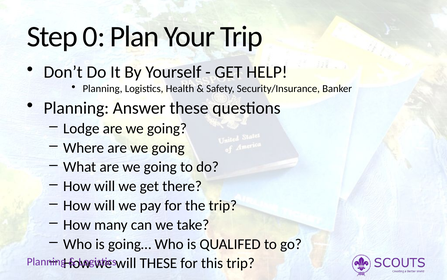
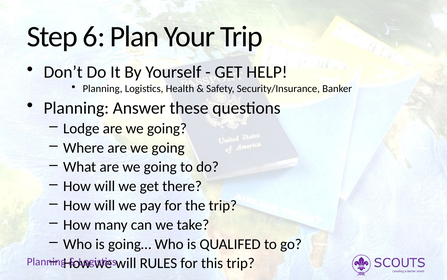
0: 0 -> 6
will THESE: THESE -> RULES
